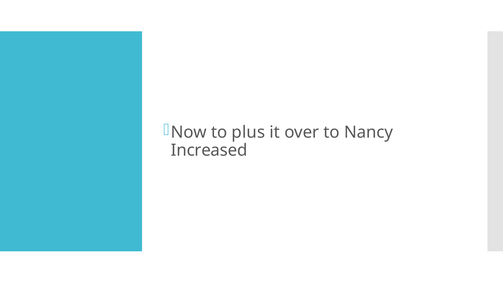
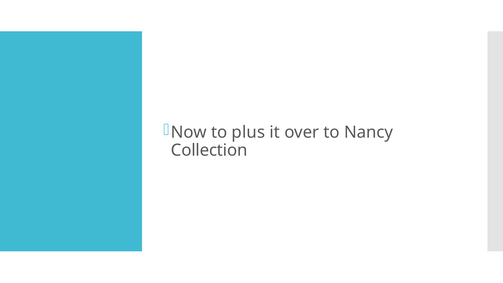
Increased: Increased -> Collection
